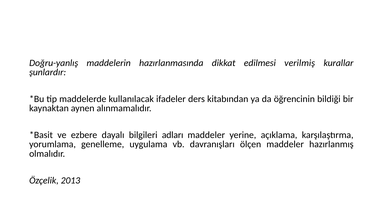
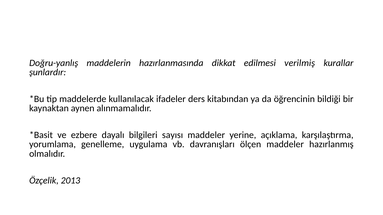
adları: adları -> sayısı
